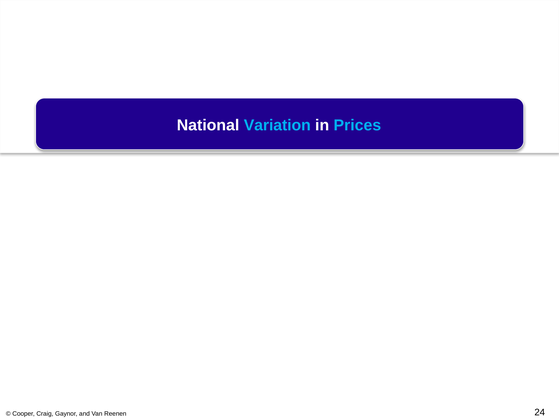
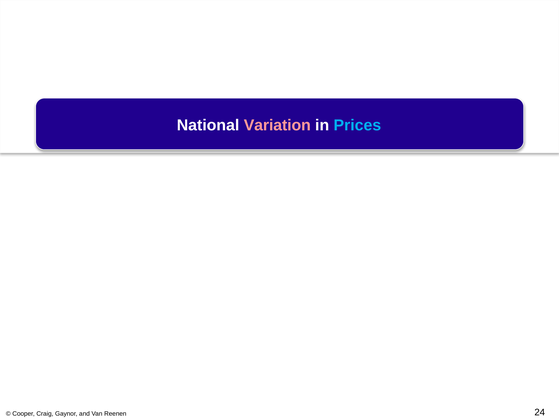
Variation colour: light blue -> pink
